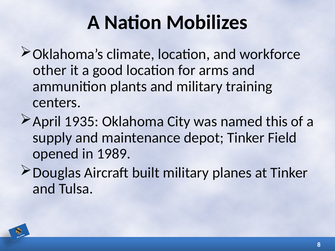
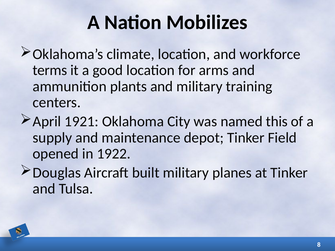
other: other -> terms
1935: 1935 -> 1921
1989: 1989 -> 1922
